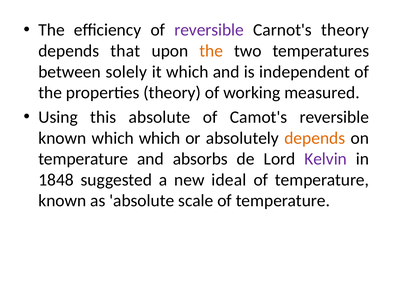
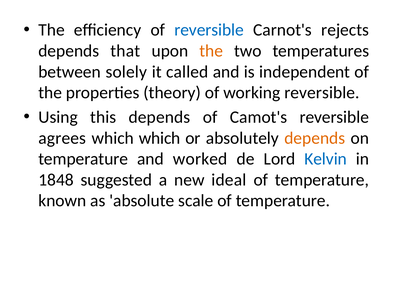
reversible at (209, 30) colour: purple -> blue
Carnot's theory: theory -> rejects
it which: which -> called
working measured: measured -> reversible
this absolute: absolute -> depends
known at (62, 138): known -> agrees
absorbs: absorbs -> worked
Kelvin colour: purple -> blue
